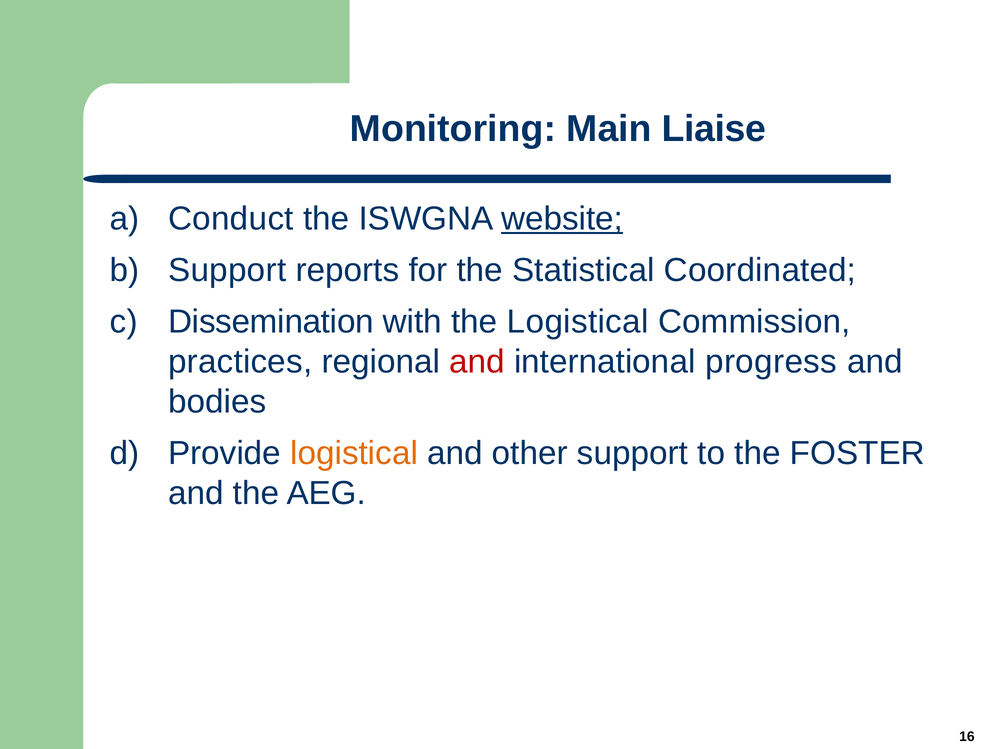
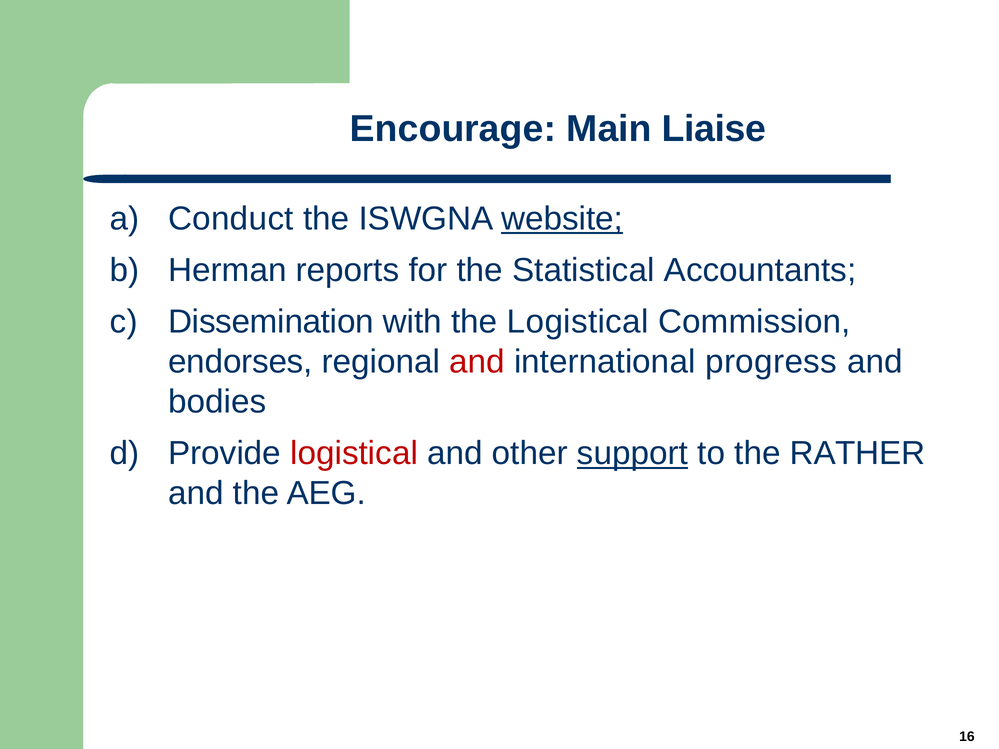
Monitoring: Monitoring -> Encourage
Support at (227, 270): Support -> Herman
Coordinated: Coordinated -> Accountants
practices: practices -> endorses
logistical at (354, 454) colour: orange -> red
support at (633, 454) underline: none -> present
FOSTER: FOSTER -> RATHER
